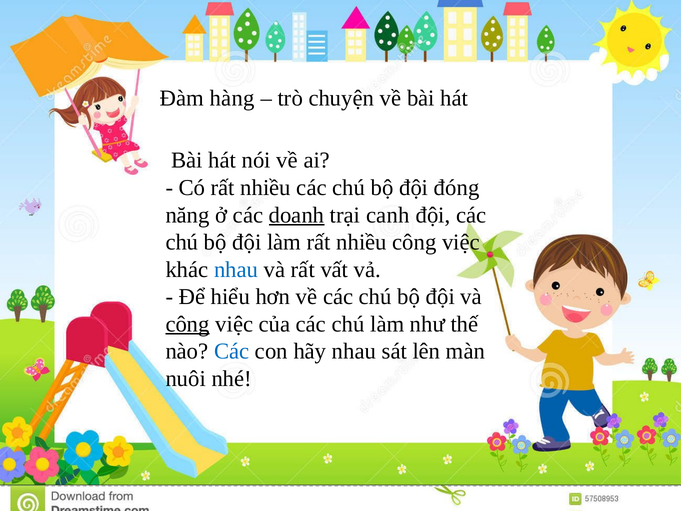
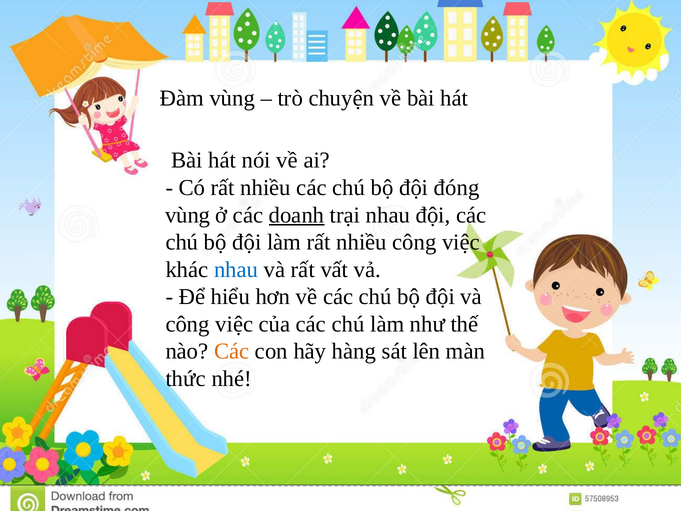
Đàm hàng: hàng -> vùng
năng at (188, 215): năng -> vùng
trại canh: canh -> nhau
công at (188, 324) underline: present -> none
Các at (232, 351) colour: blue -> orange
hãy nhau: nhau -> hàng
nuôi: nuôi -> thức
